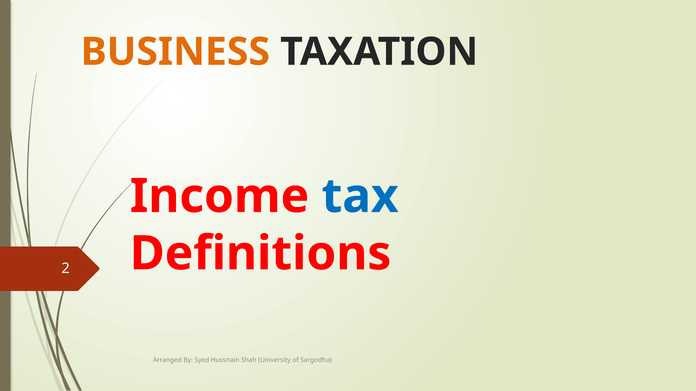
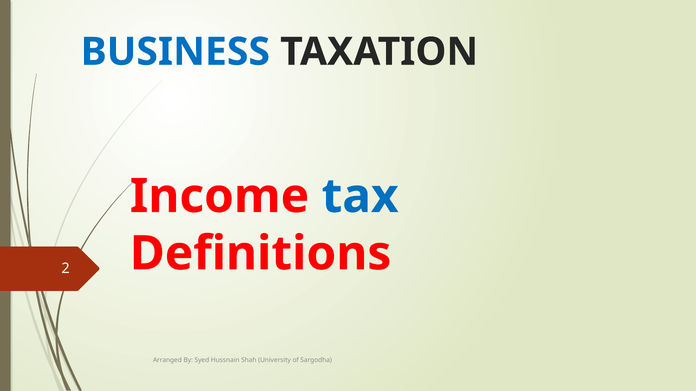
BUSINESS colour: orange -> blue
